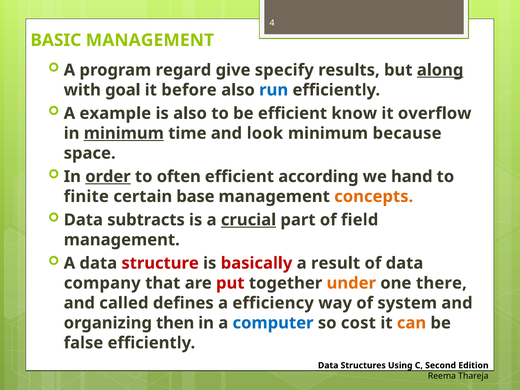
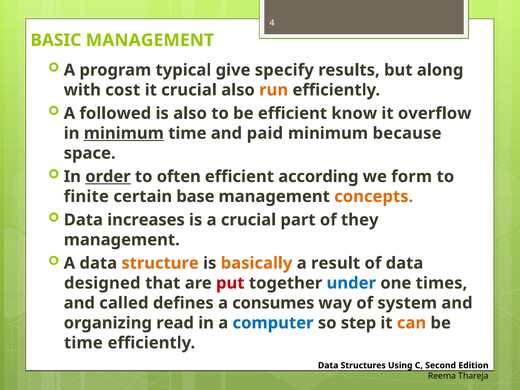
regard: regard -> typical
along underline: present -> none
goal: goal -> cost
it before: before -> crucial
run colour: blue -> orange
example: example -> followed
look: look -> paid
hand: hand -> form
subtracts: subtracts -> increases
crucial at (248, 220) underline: present -> none
field: field -> they
structure colour: red -> orange
basically colour: red -> orange
company: company -> designed
under colour: orange -> blue
there: there -> times
efficiency: efficiency -> consumes
then: then -> read
cost: cost -> step
false at (83, 343): false -> time
